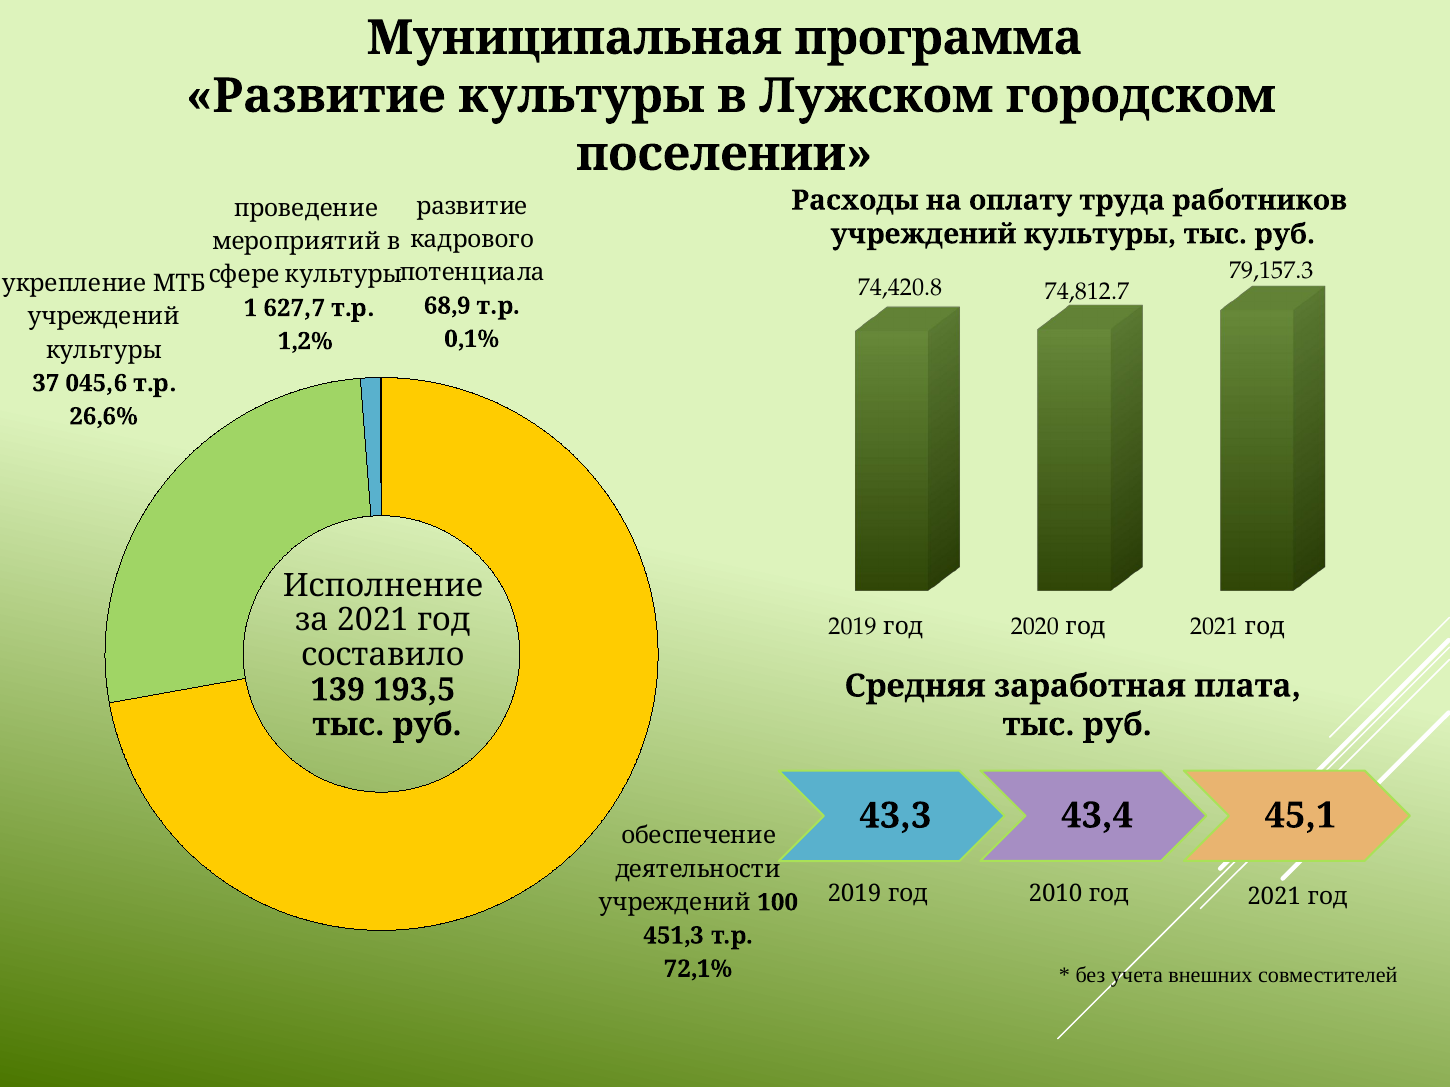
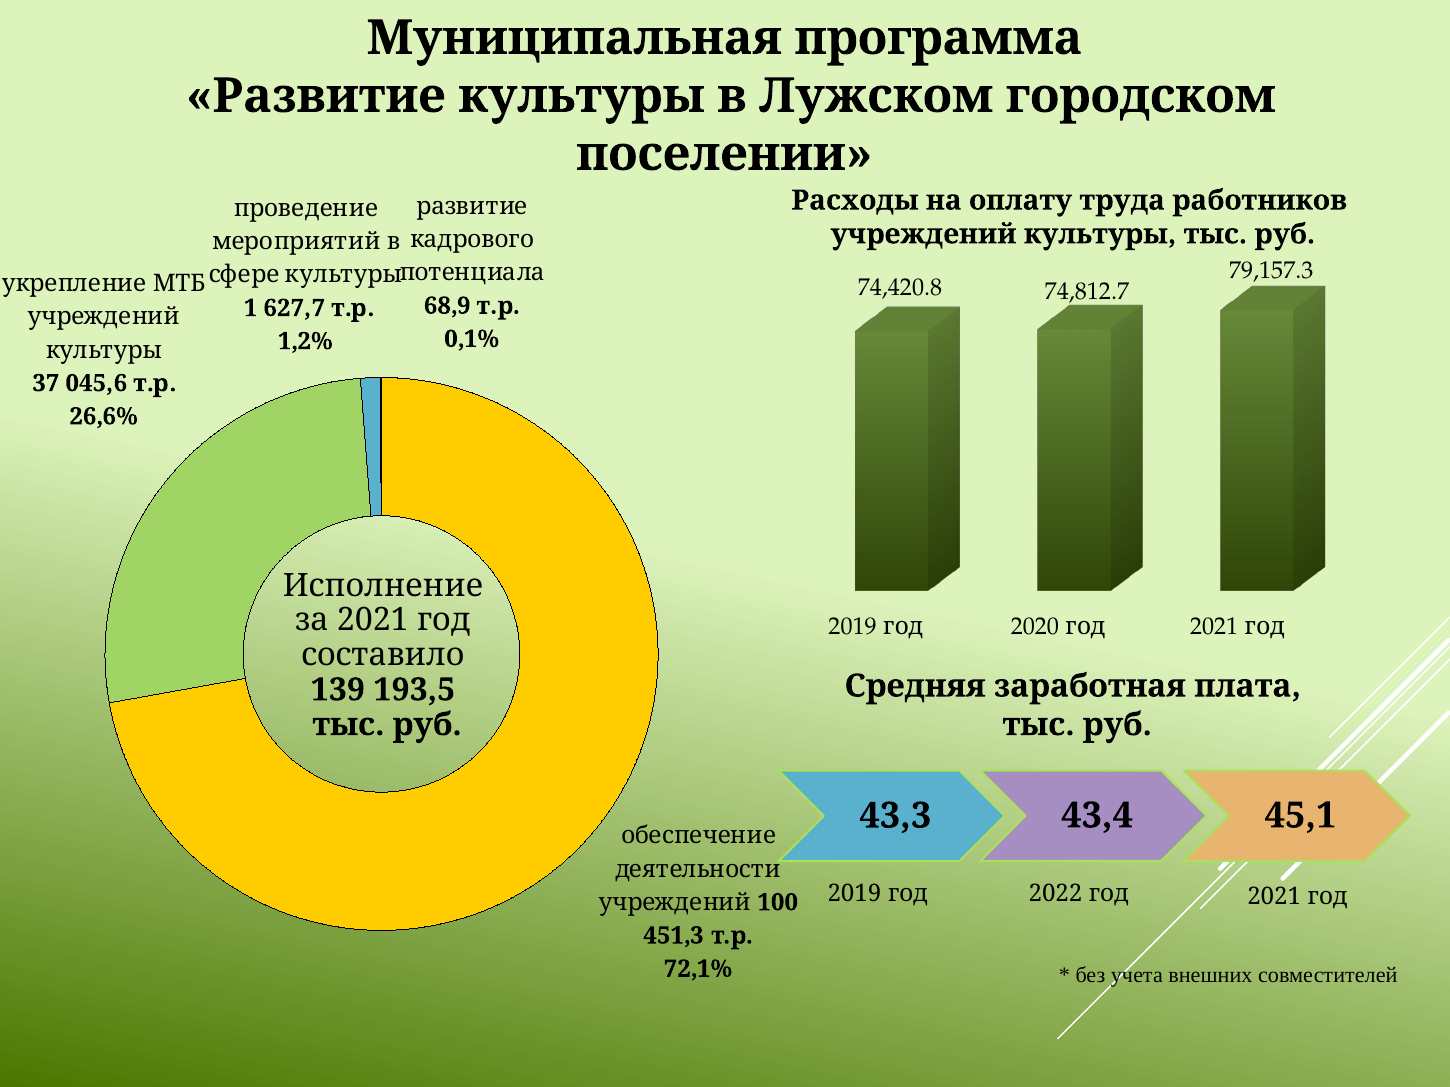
2010: 2010 -> 2022
